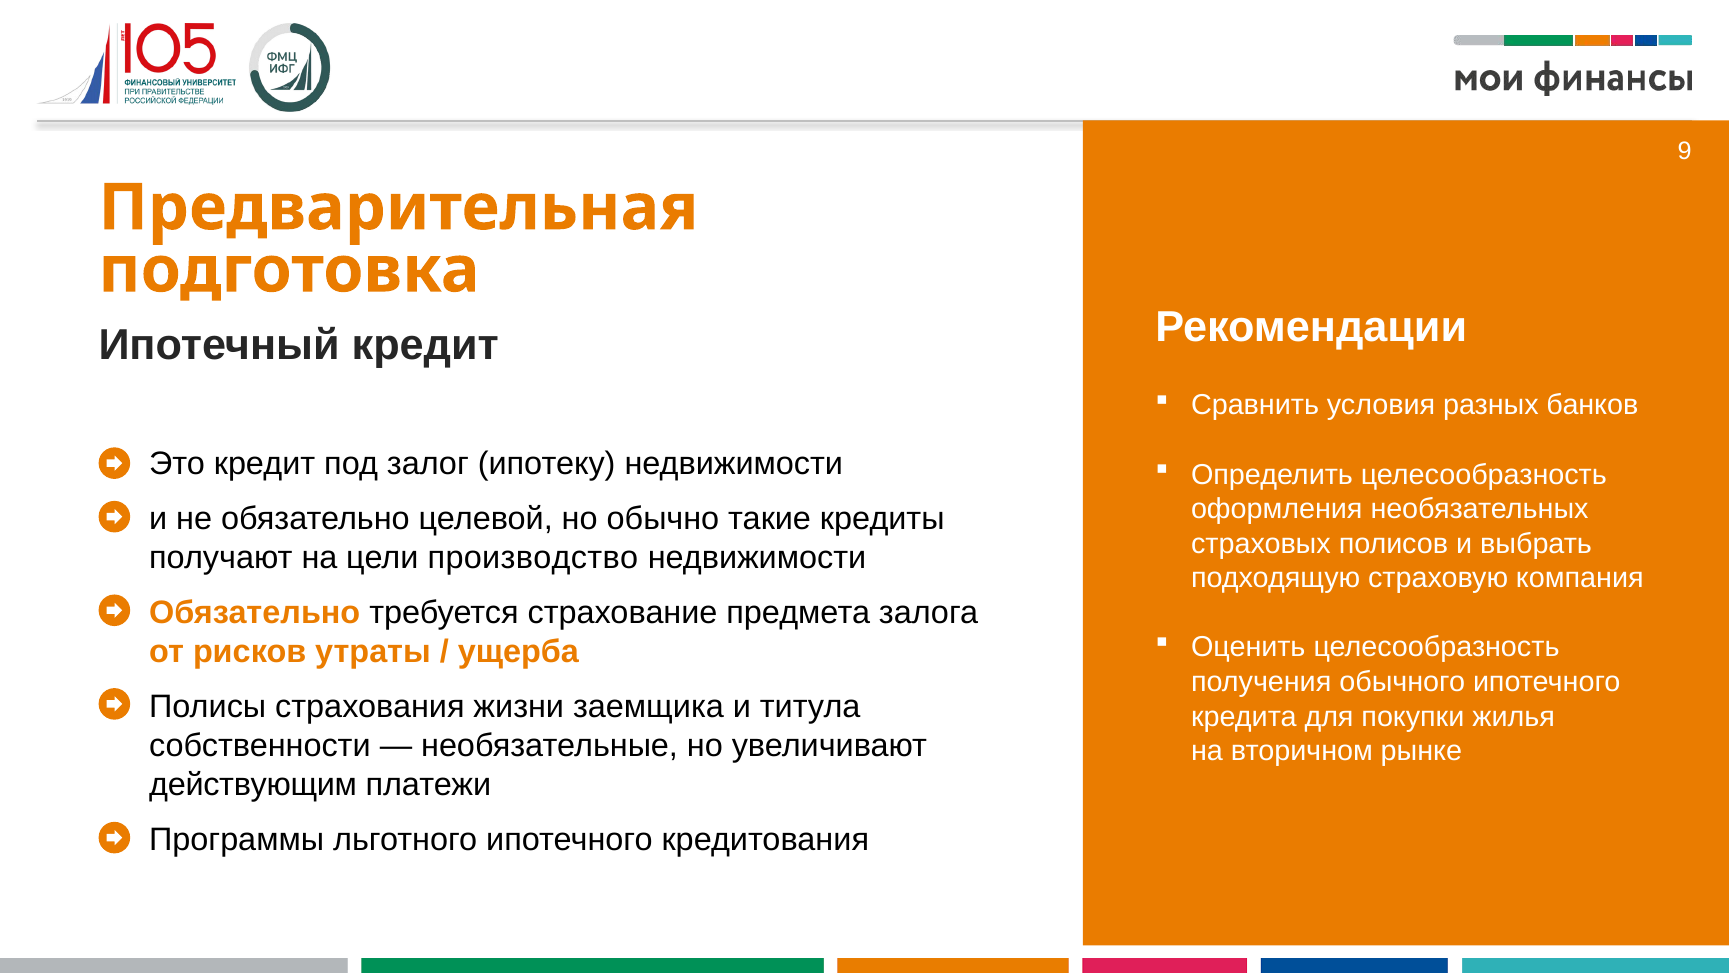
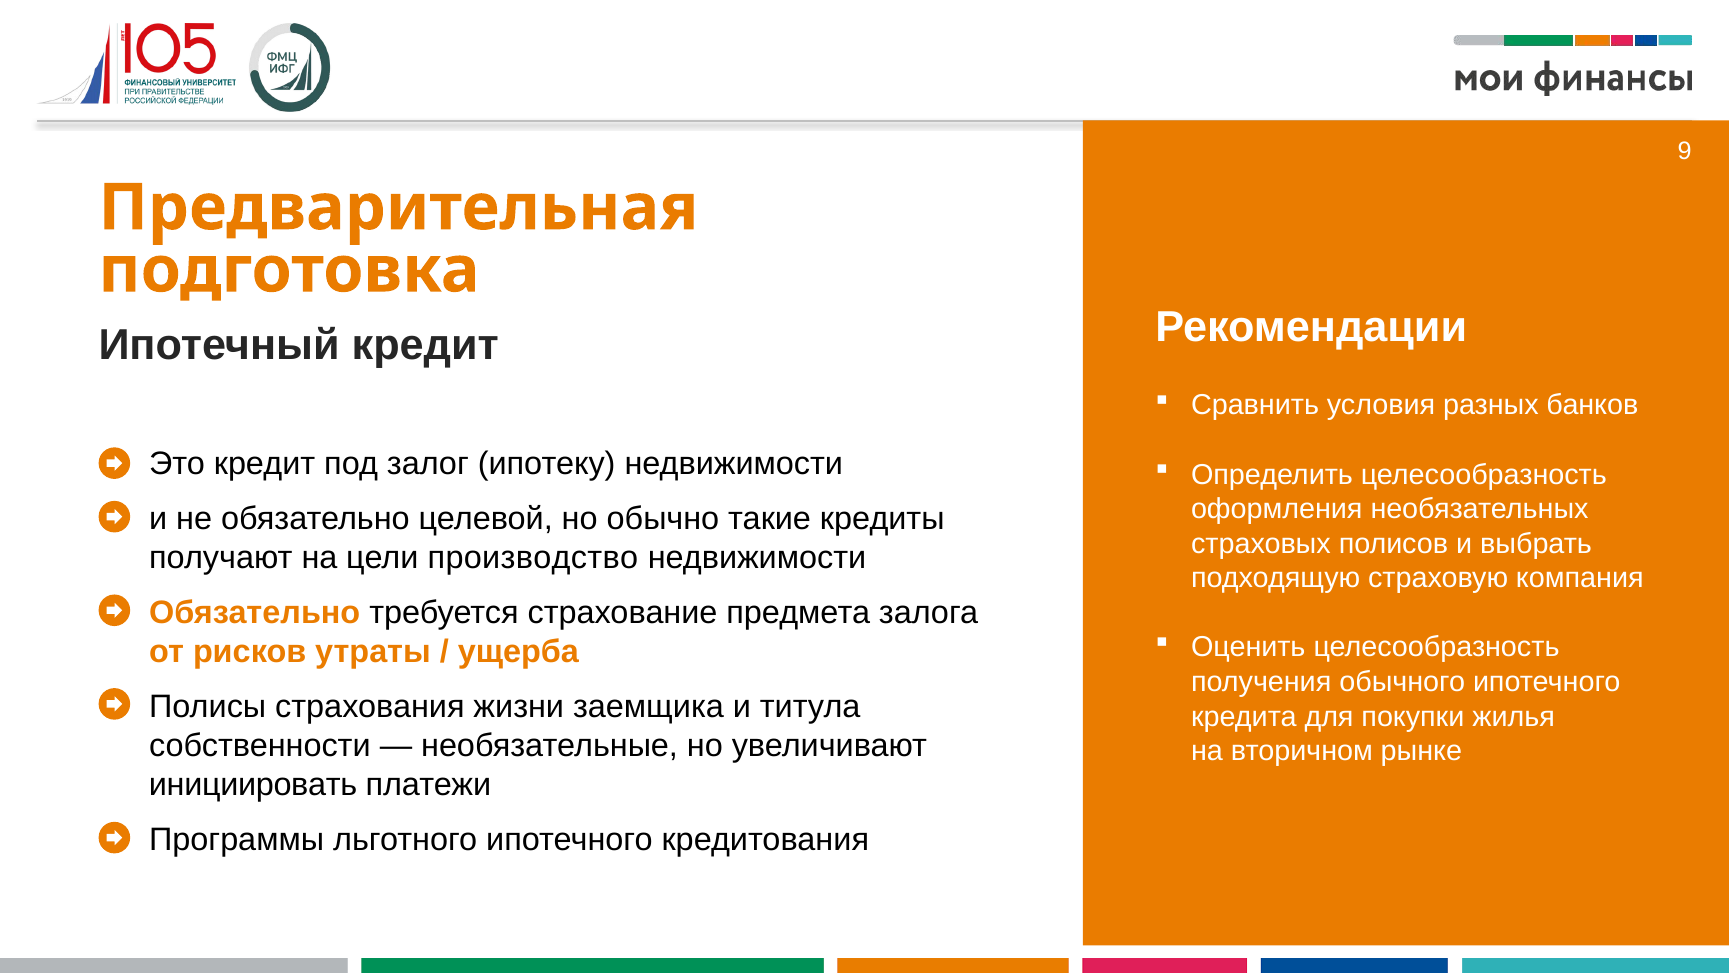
действующим: действующим -> инициировать
